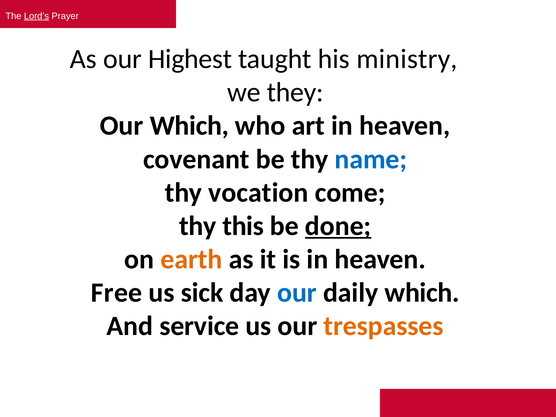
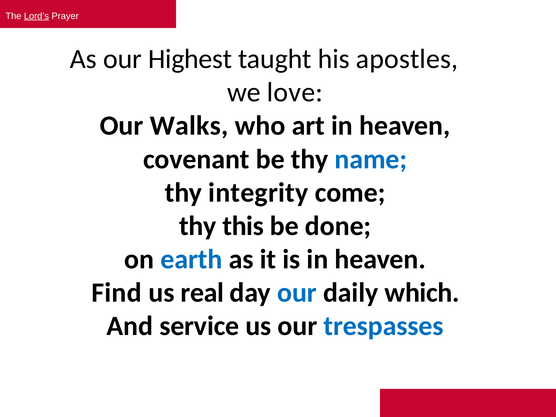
ministry: ministry -> apostles
they: they -> love
Our Which: Which -> Walks
vocation: vocation -> integrity
done underline: present -> none
earth colour: orange -> blue
Free: Free -> Find
sick: sick -> real
trespasses colour: orange -> blue
